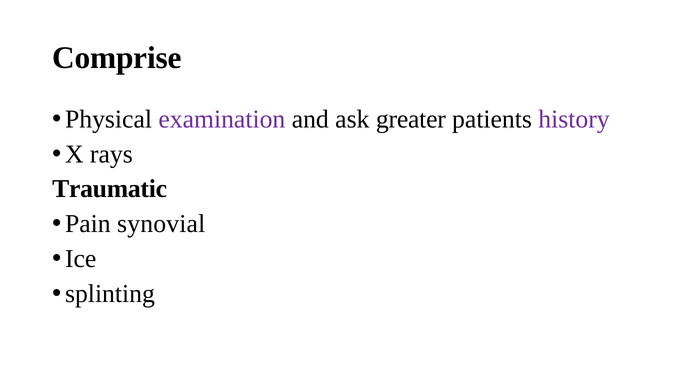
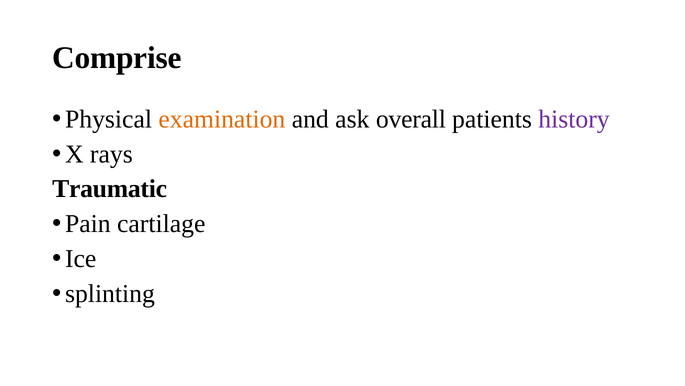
examination colour: purple -> orange
greater: greater -> overall
synovial: synovial -> cartilage
